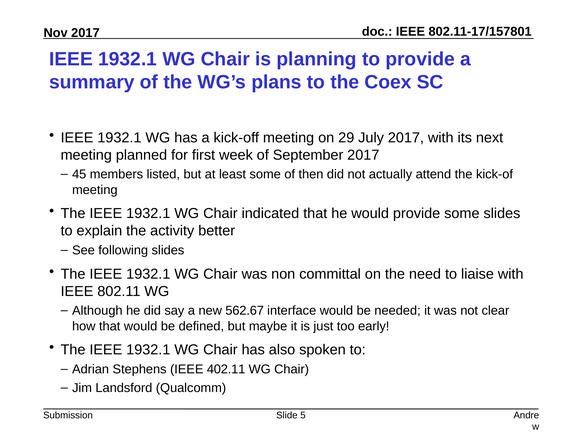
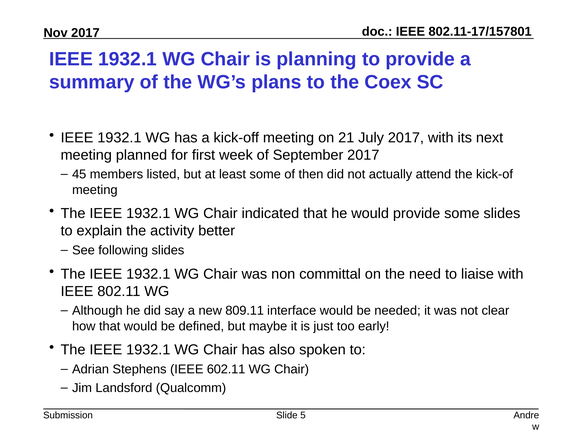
29: 29 -> 21
562.67: 562.67 -> 809.11
402.11: 402.11 -> 602.11
